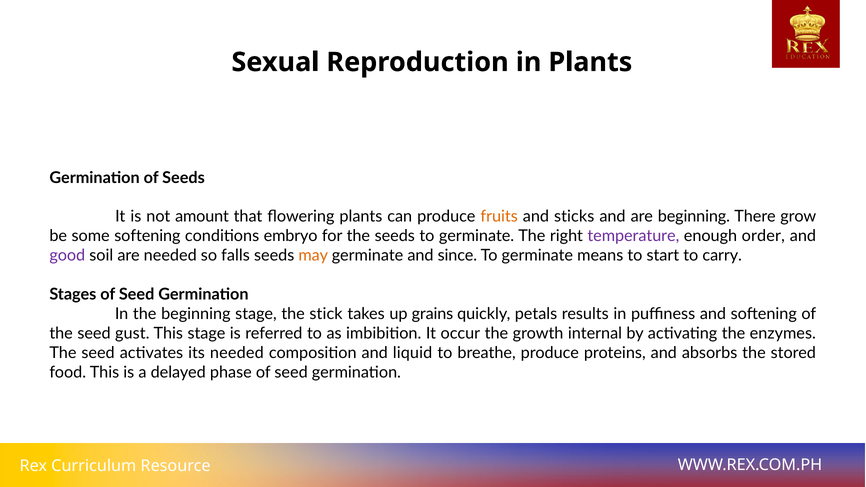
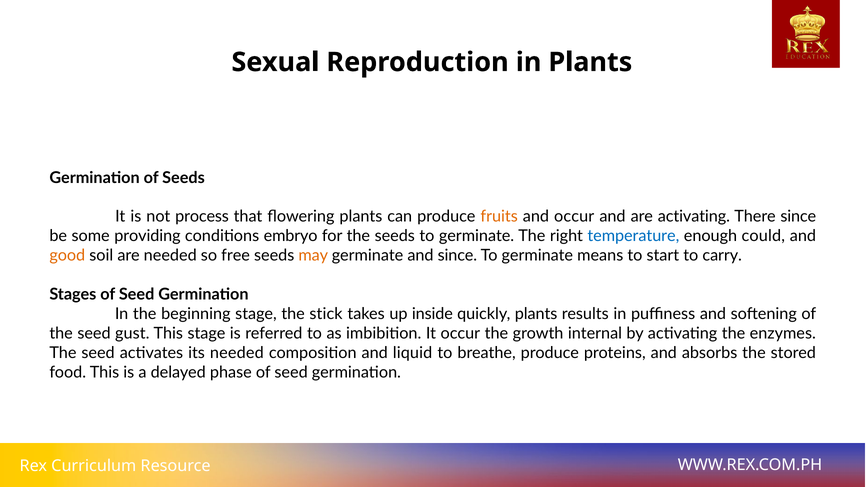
amount: amount -> process
and sticks: sticks -> occur
are beginning: beginning -> activating
There grow: grow -> since
some softening: softening -> providing
temperature colour: purple -> blue
order: order -> could
good colour: purple -> orange
falls: falls -> free
grains: grains -> inside
quickly petals: petals -> plants
